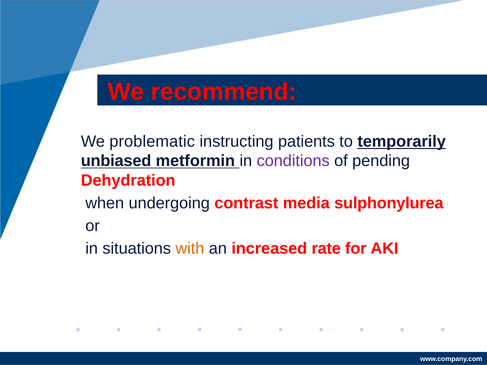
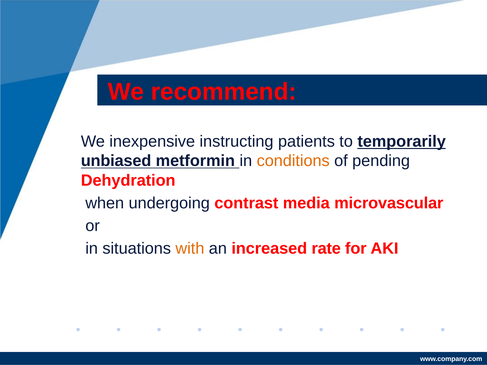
problematic: problematic -> inexpensive
conditions colour: purple -> orange
sulphonylurea: sulphonylurea -> microvascular
